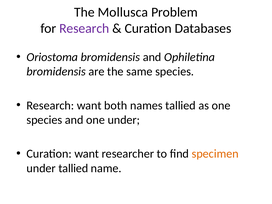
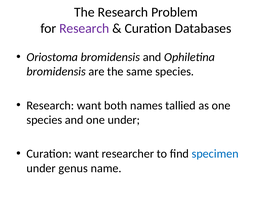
The Mollusca: Mollusca -> Research
specimen colour: orange -> blue
under tallied: tallied -> genus
